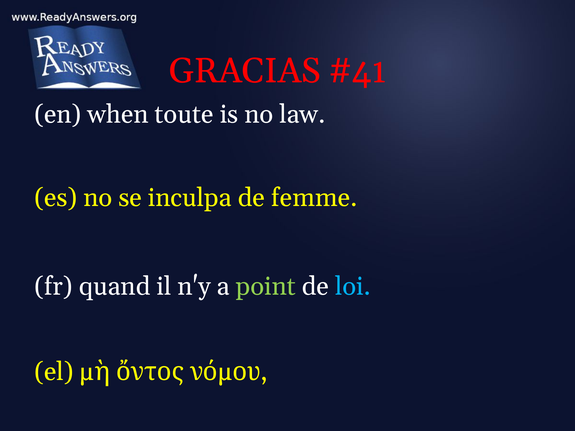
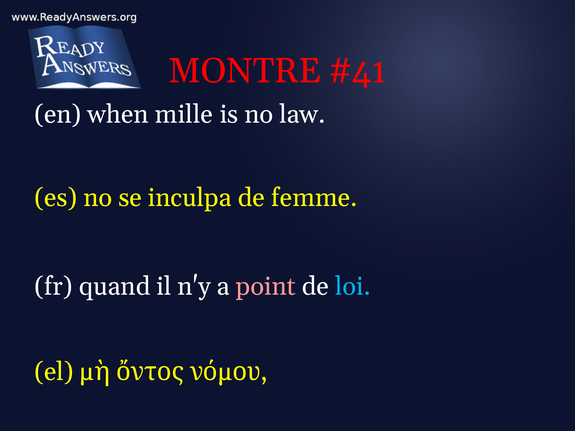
GRACIAS: GRACIAS -> MONTRE
toute: toute -> mille
point colour: light green -> pink
